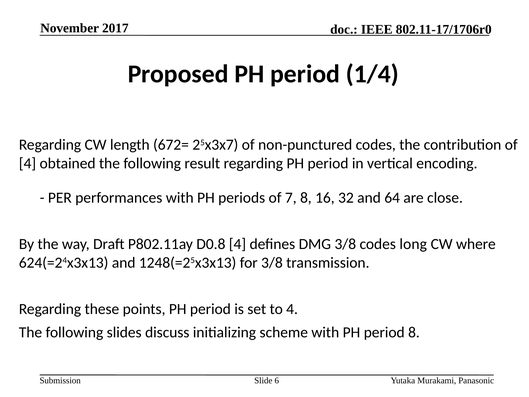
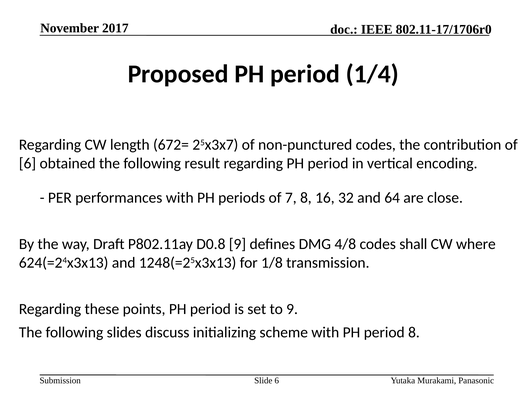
4 at (28, 163): 4 -> 6
D0.8 4: 4 -> 9
DMG 3/8: 3/8 -> 4/8
long: long -> shall
for 3/8: 3/8 -> 1/8
to 4: 4 -> 9
